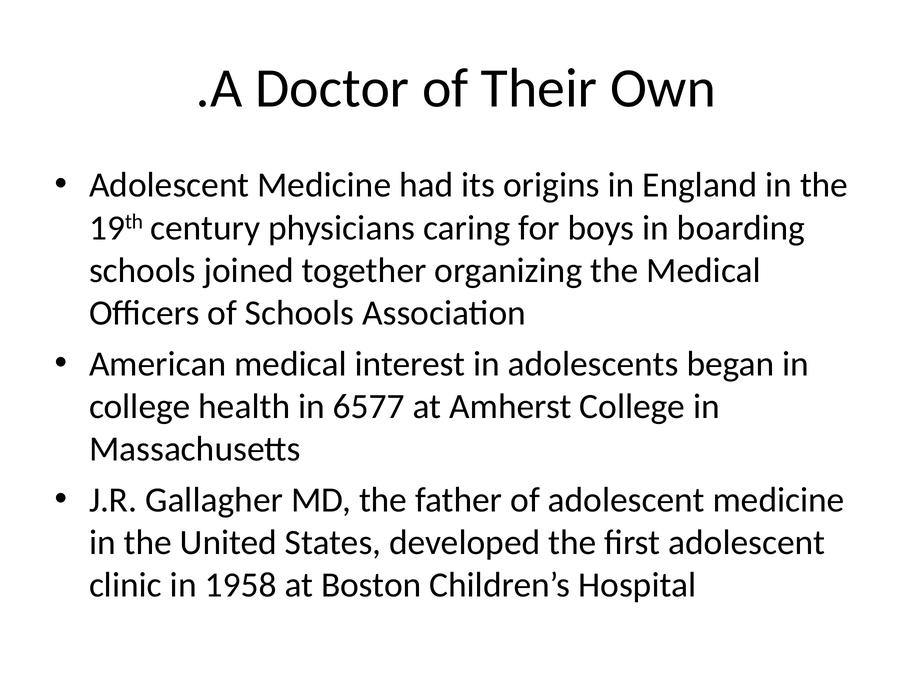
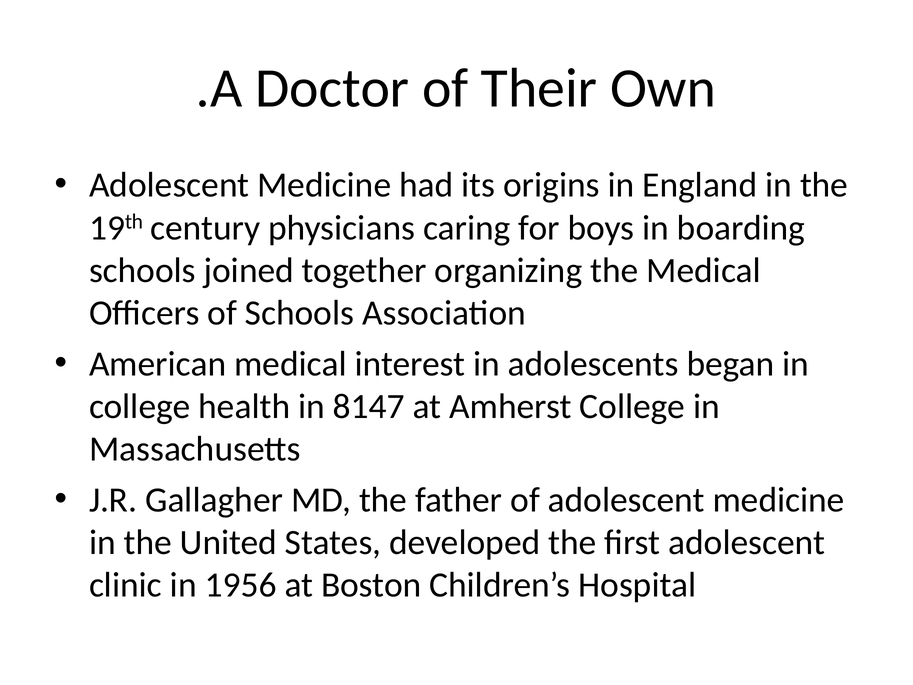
6577: 6577 -> 8147
1958: 1958 -> 1956
